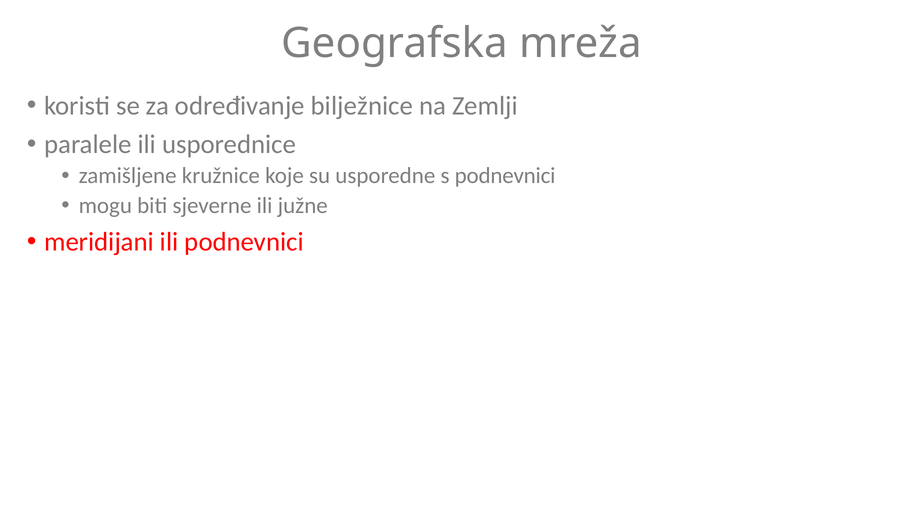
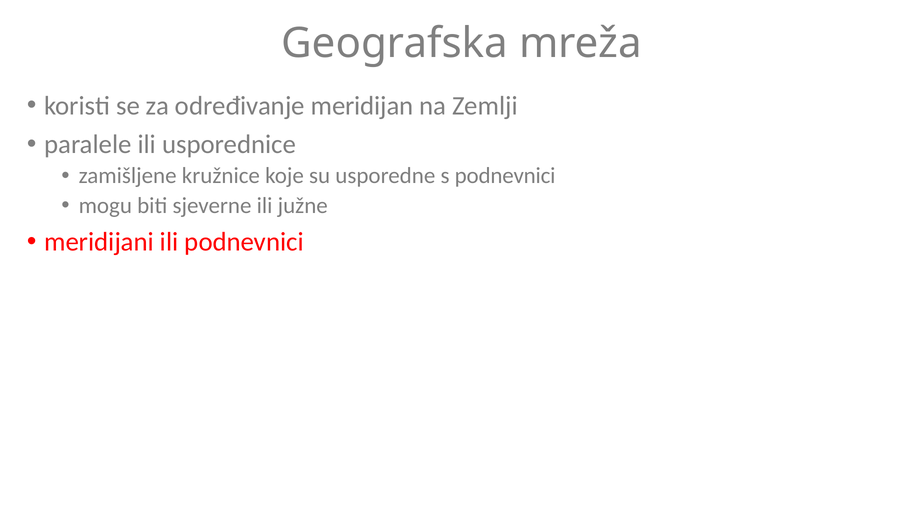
određivanje bilježnice: bilježnice -> meridijan
